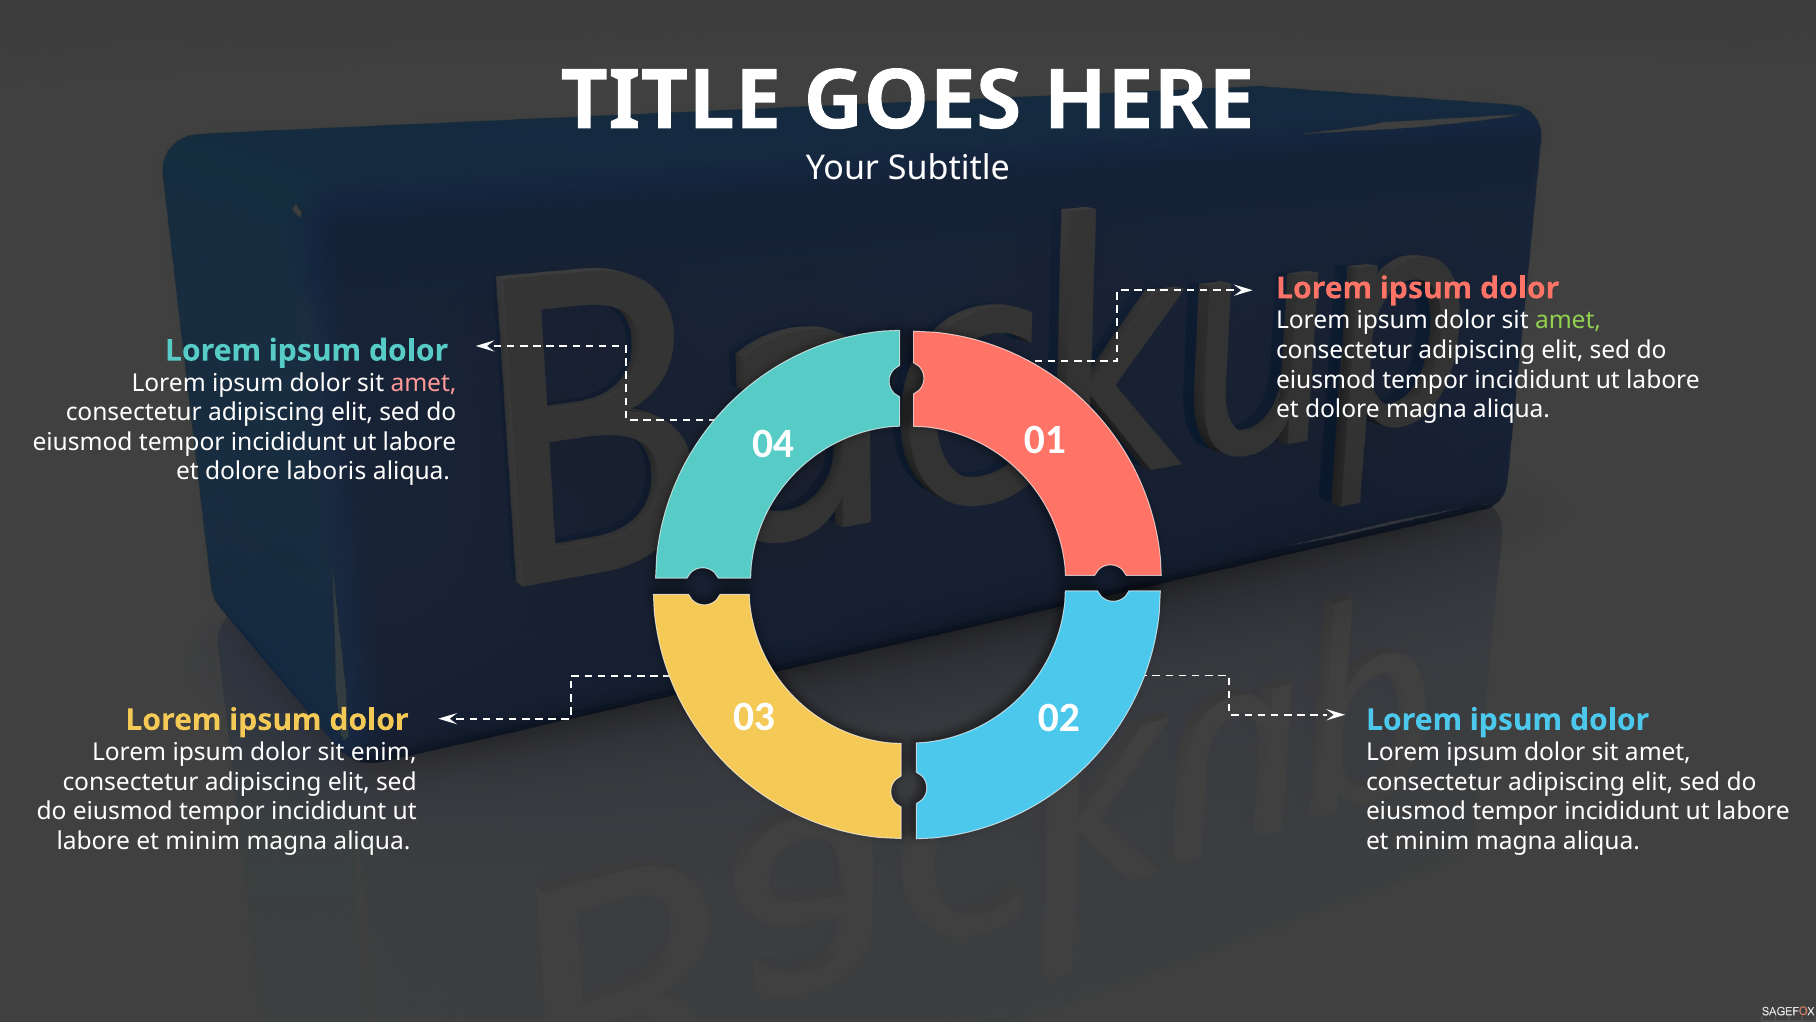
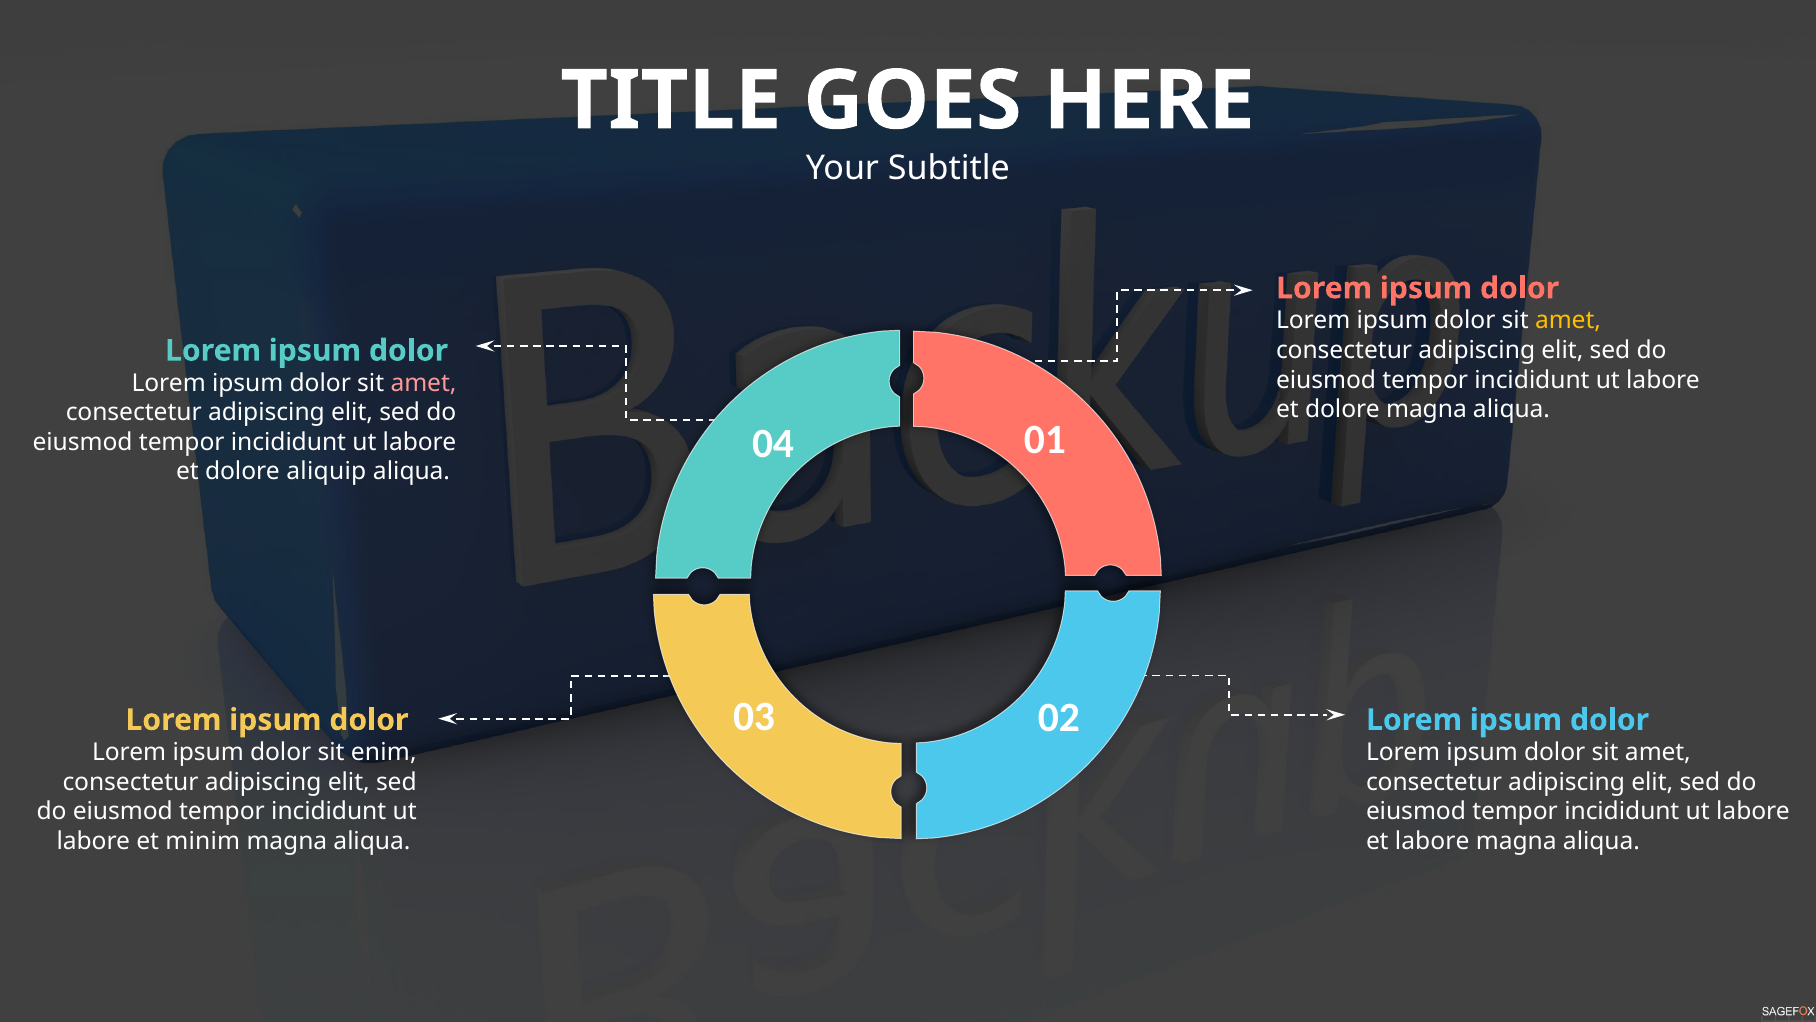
amet at (1568, 321) colour: light green -> yellow
laboris: laboris -> aliquip
minim at (1432, 841): minim -> labore
